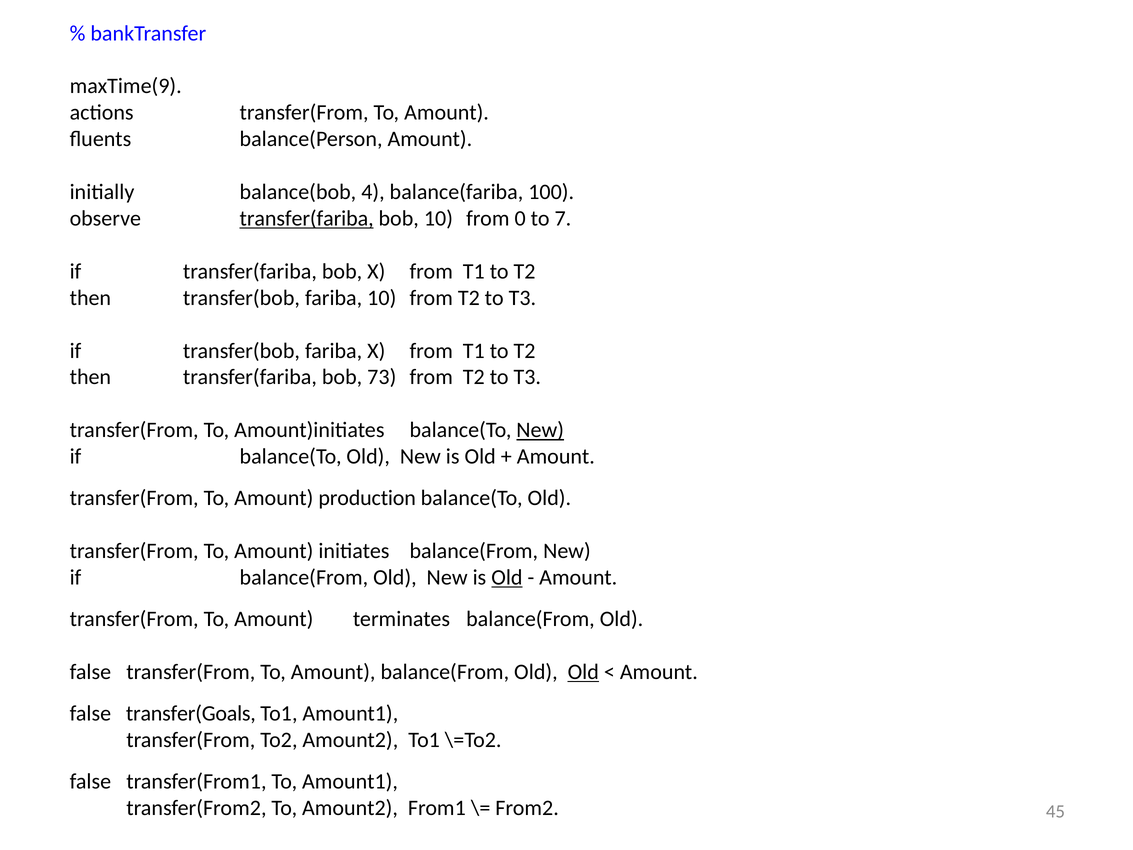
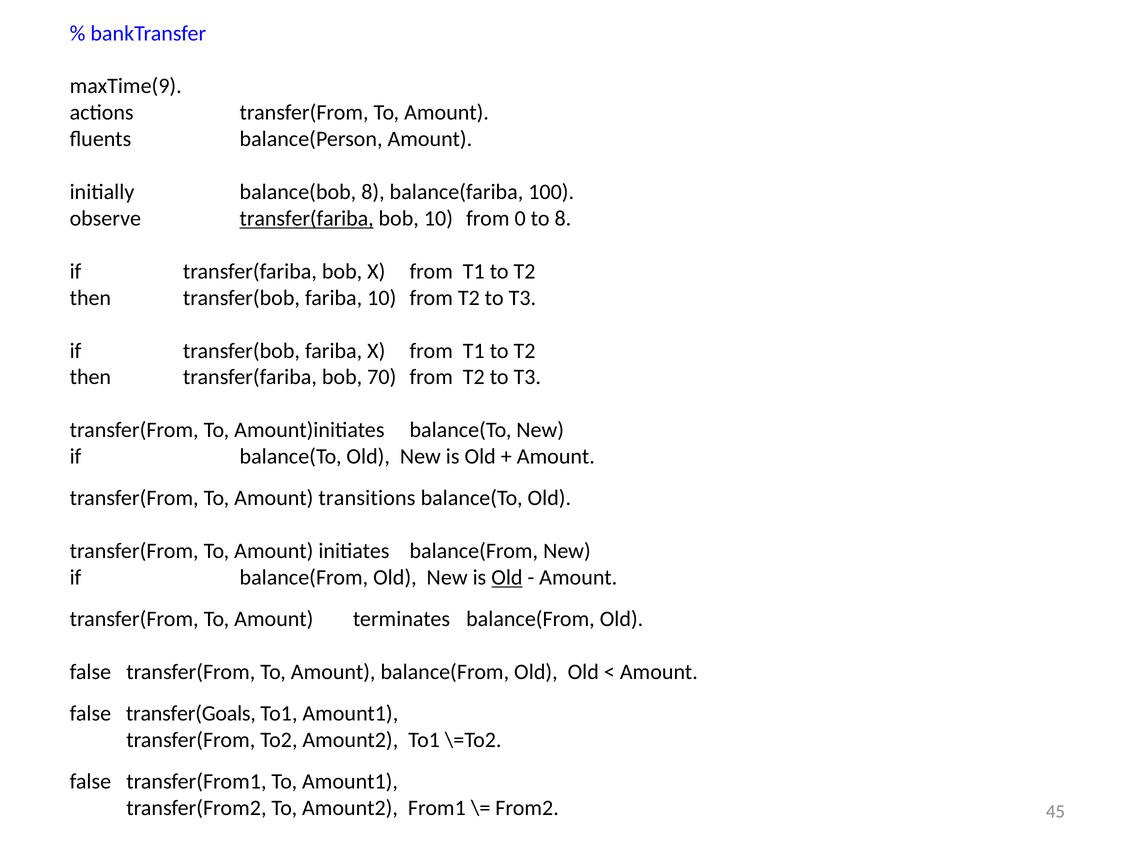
balance(bob 4: 4 -> 8
to 7: 7 -> 8
73: 73 -> 70
New at (540, 430) underline: present -> none
production: production -> transitions
Old at (583, 672) underline: present -> none
